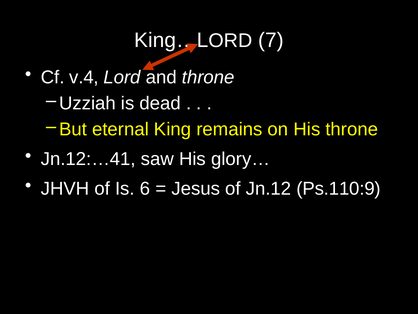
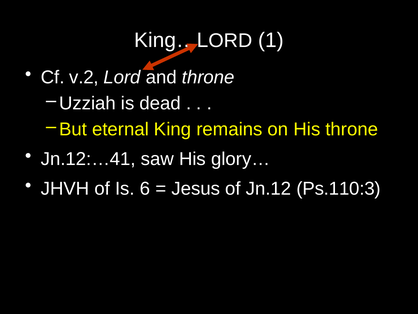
7: 7 -> 1
v.4: v.4 -> v.2
Ps.110:9: Ps.110:9 -> Ps.110:3
